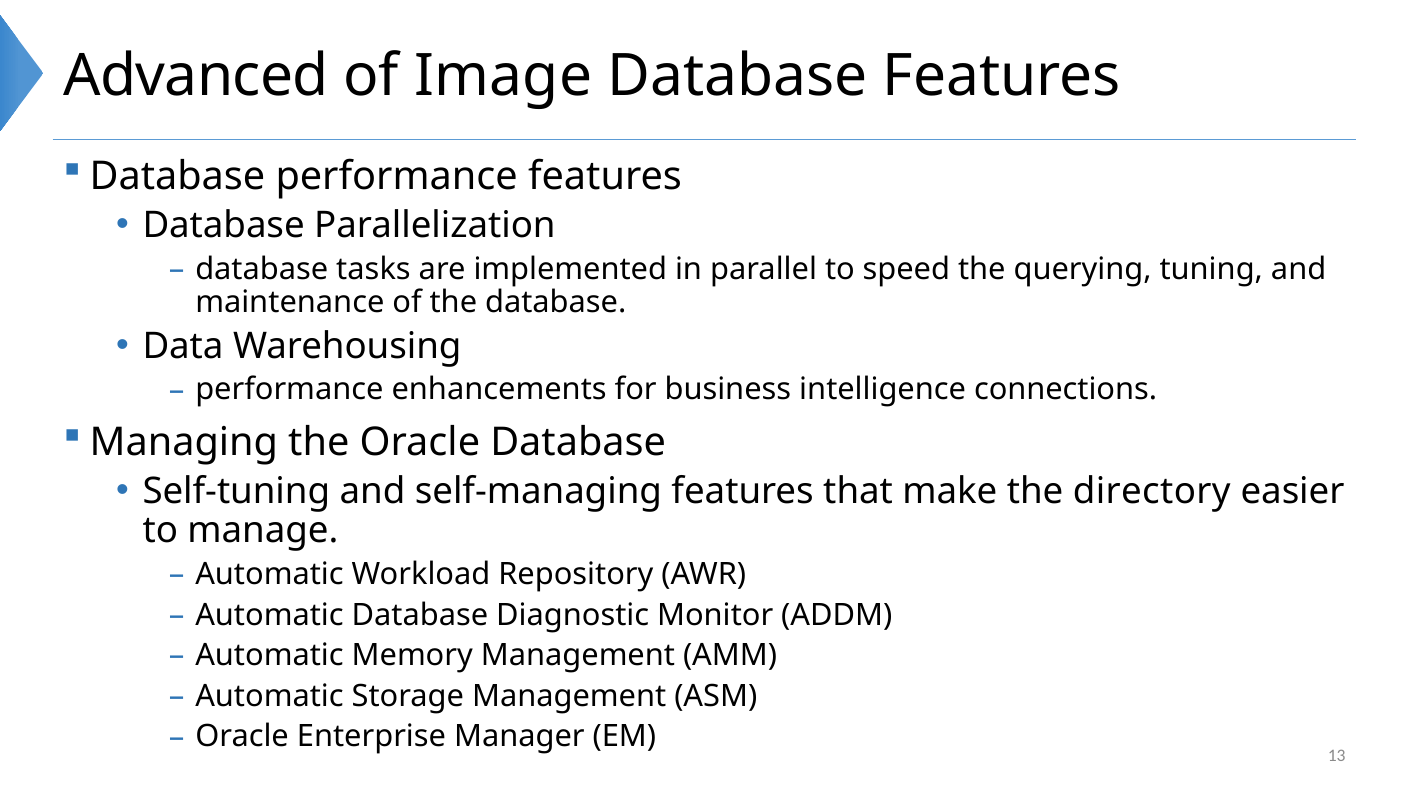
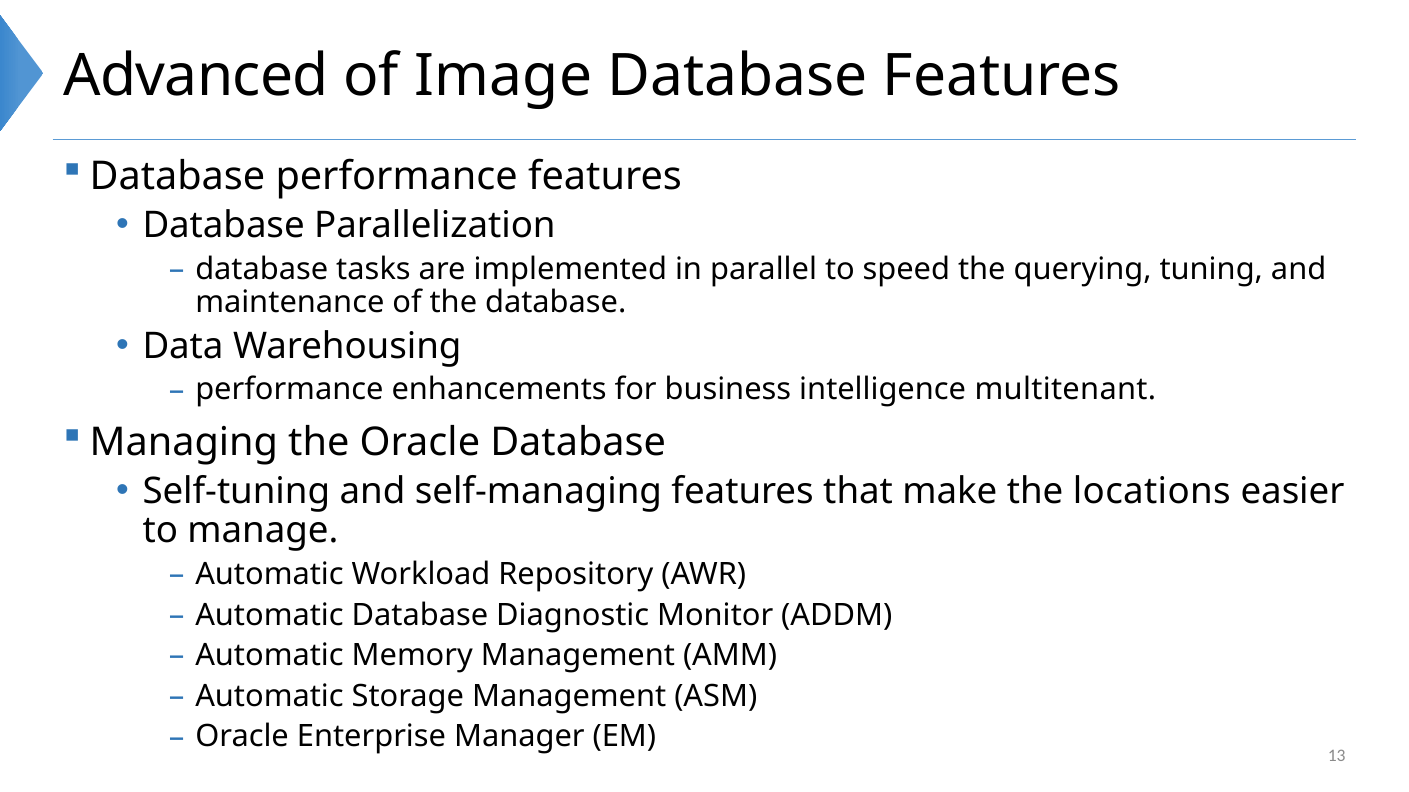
connections: connections -> multitenant
directory: directory -> locations
